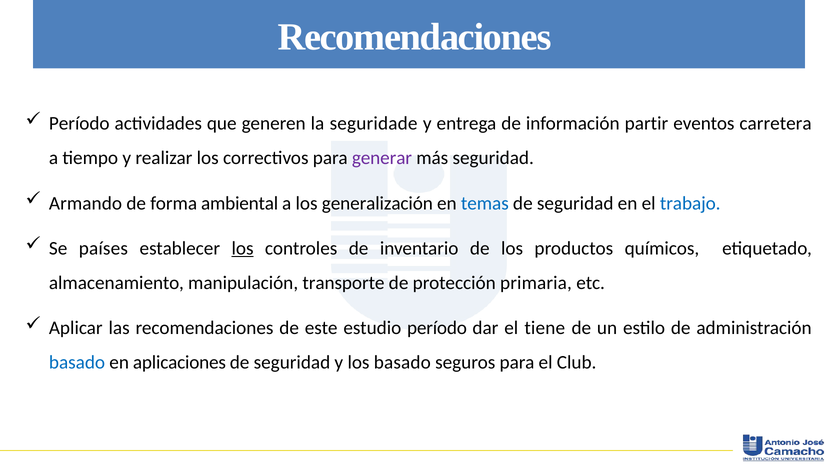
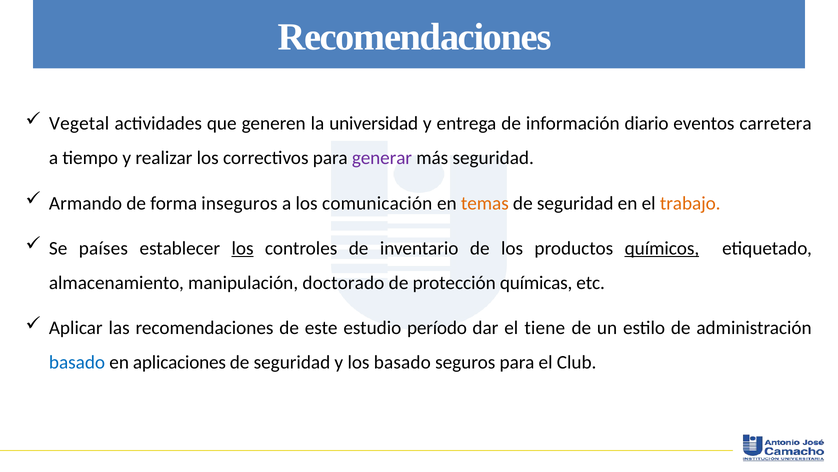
Período at (79, 123): Período -> Vegetal
seguridade: seguridade -> universidad
partir: partir -> diario
ambiental: ambiental -> inseguros
generalización: generalización -> comunicación
temas colour: blue -> orange
trabajo colour: blue -> orange
químicos underline: none -> present
transporte: transporte -> doctorado
primaria: primaria -> químicas
